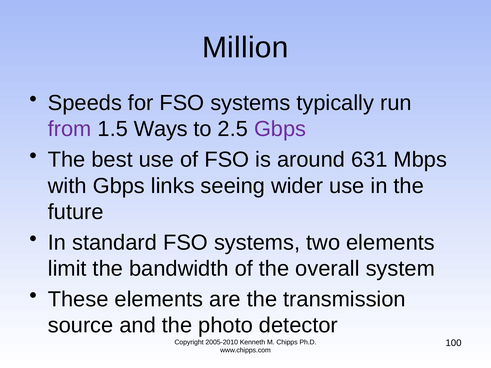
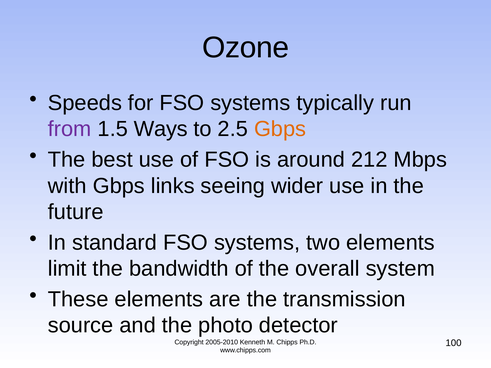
Million: Million -> Ozone
Gbps at (280, 129) colour: purple -> orange
631: 631 -> 212
